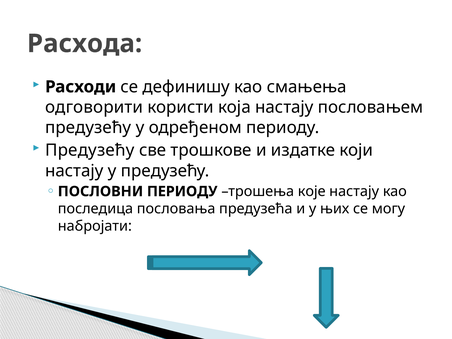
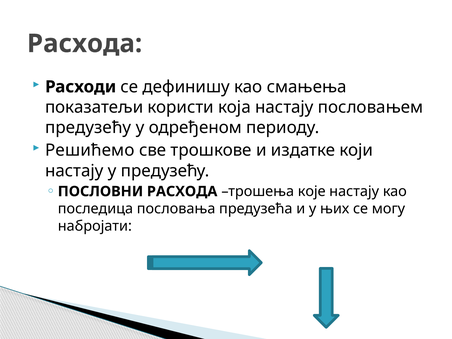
одговорити: одговорити -> показатељи
Предузећу at (90, 150): Предузећу -> Решићемо
ПОСЛОВНИ ПЕРИОДУ: ПЕРИОДУ -> РАСХОДА
